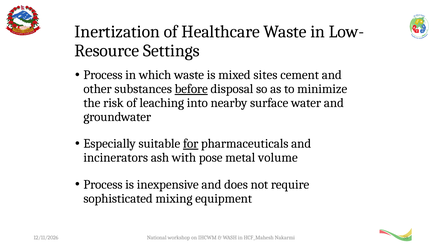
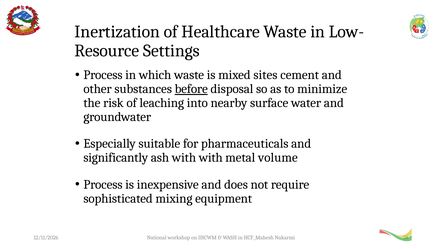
for underline: present -> none
incinerators: incinerators -> significantly
with pose: pose -> with
